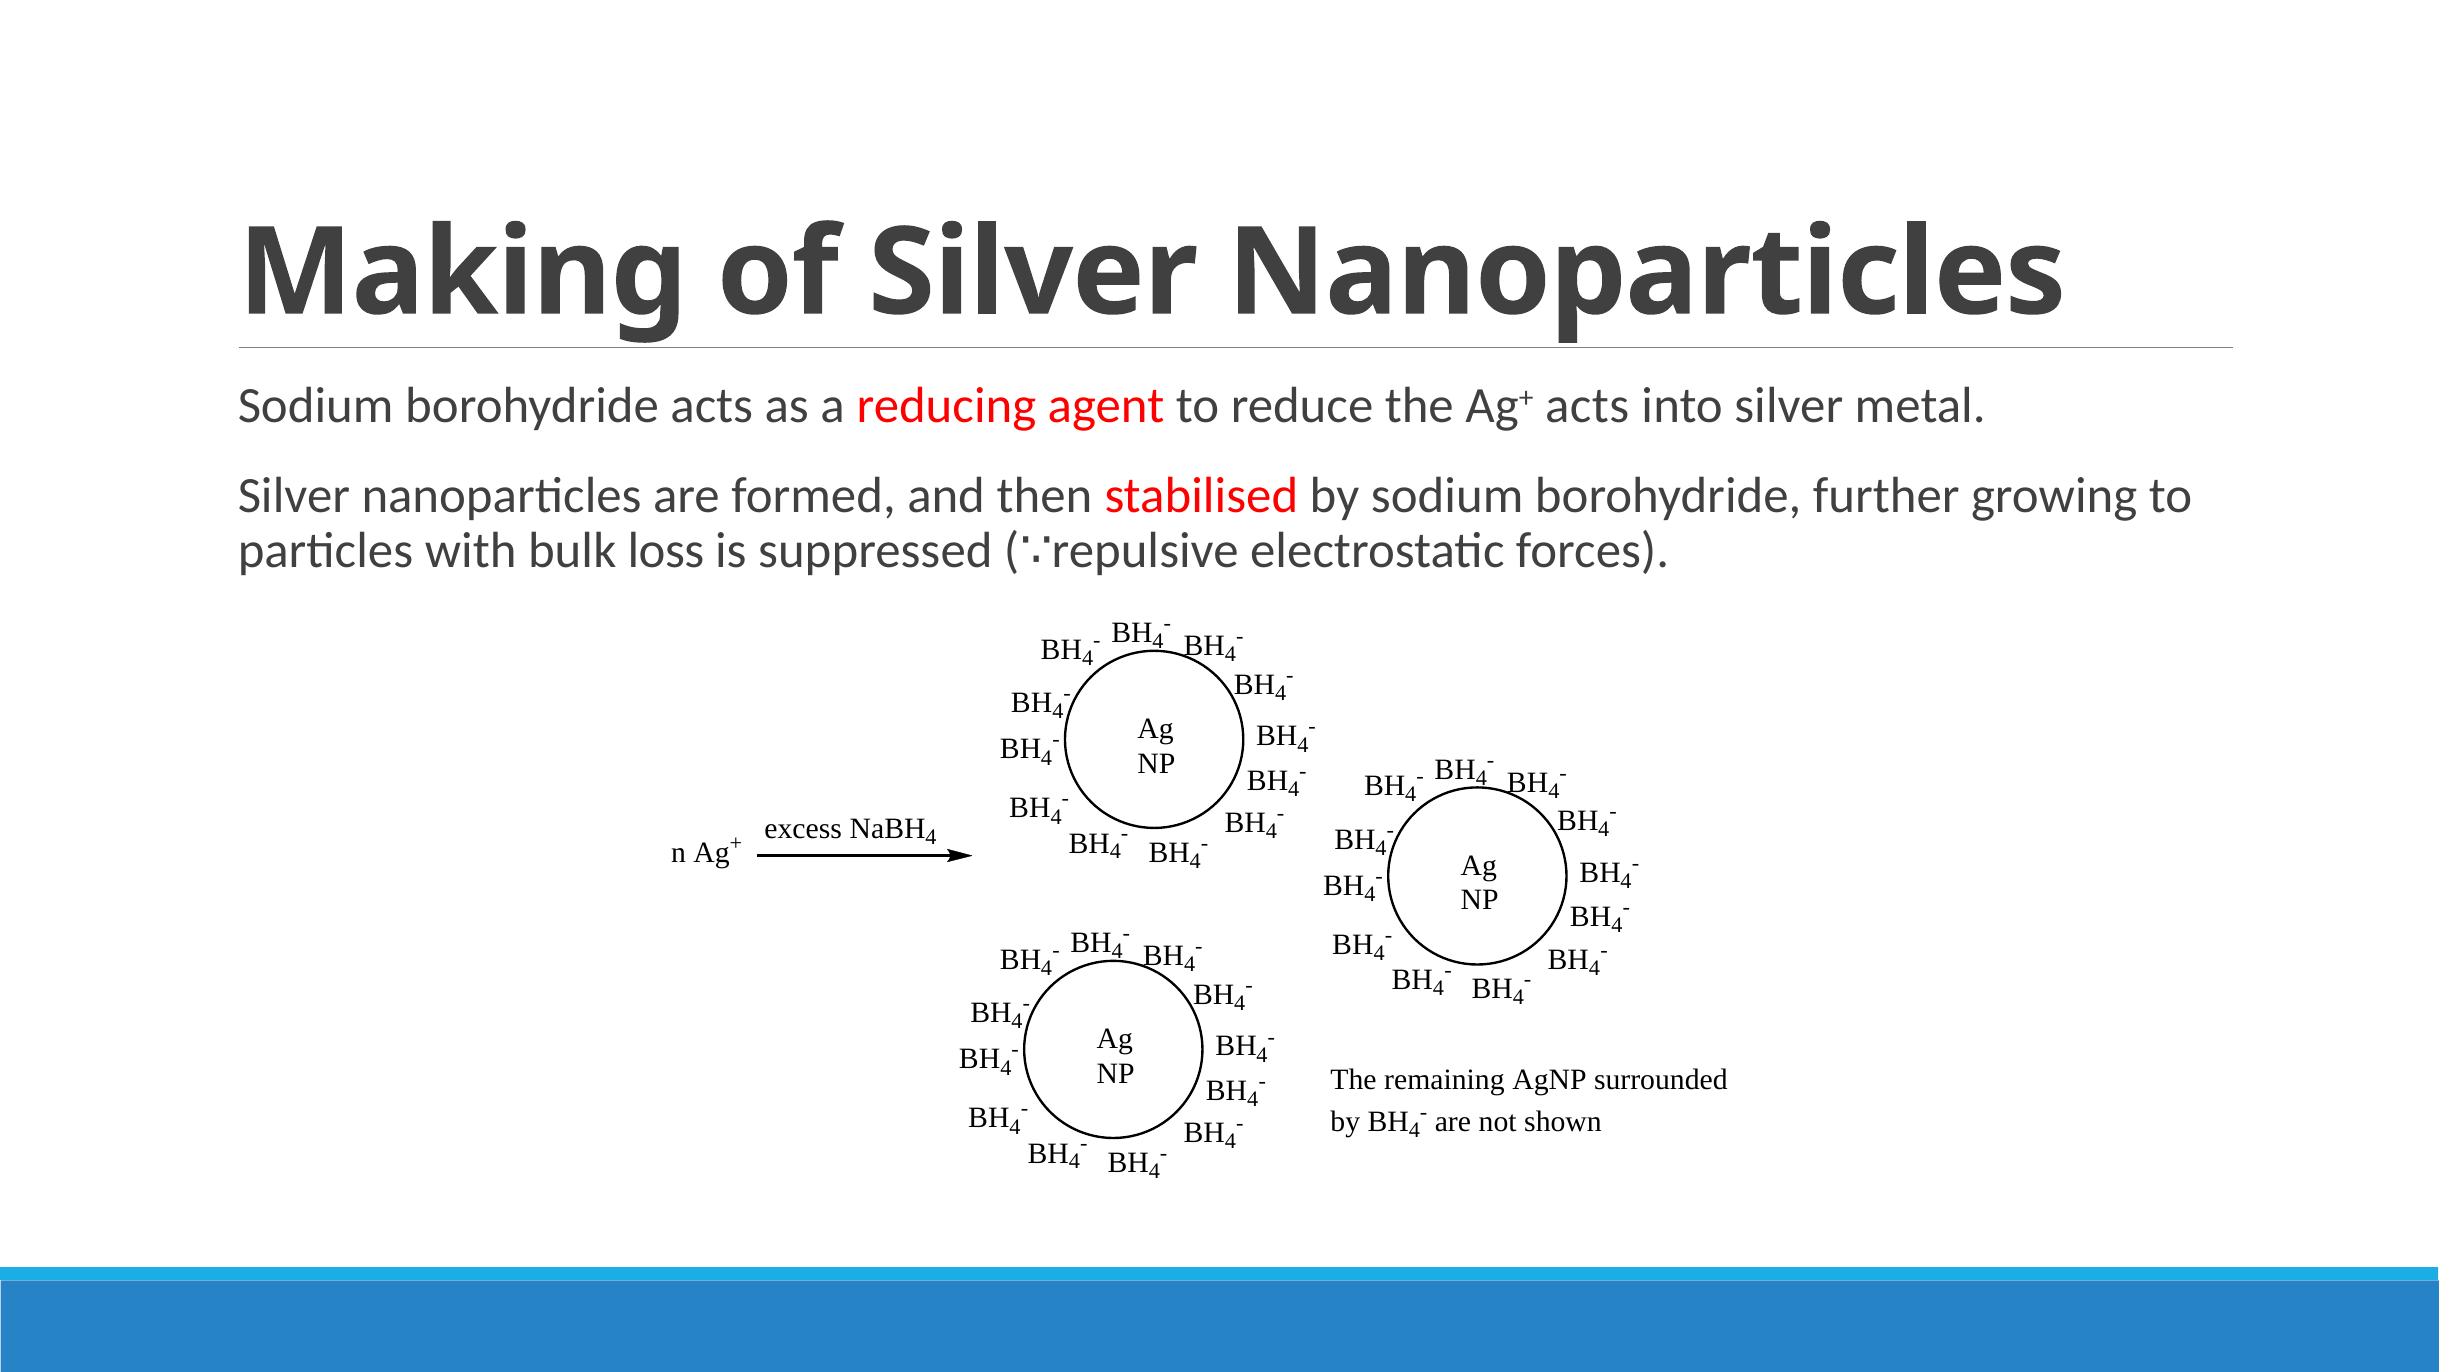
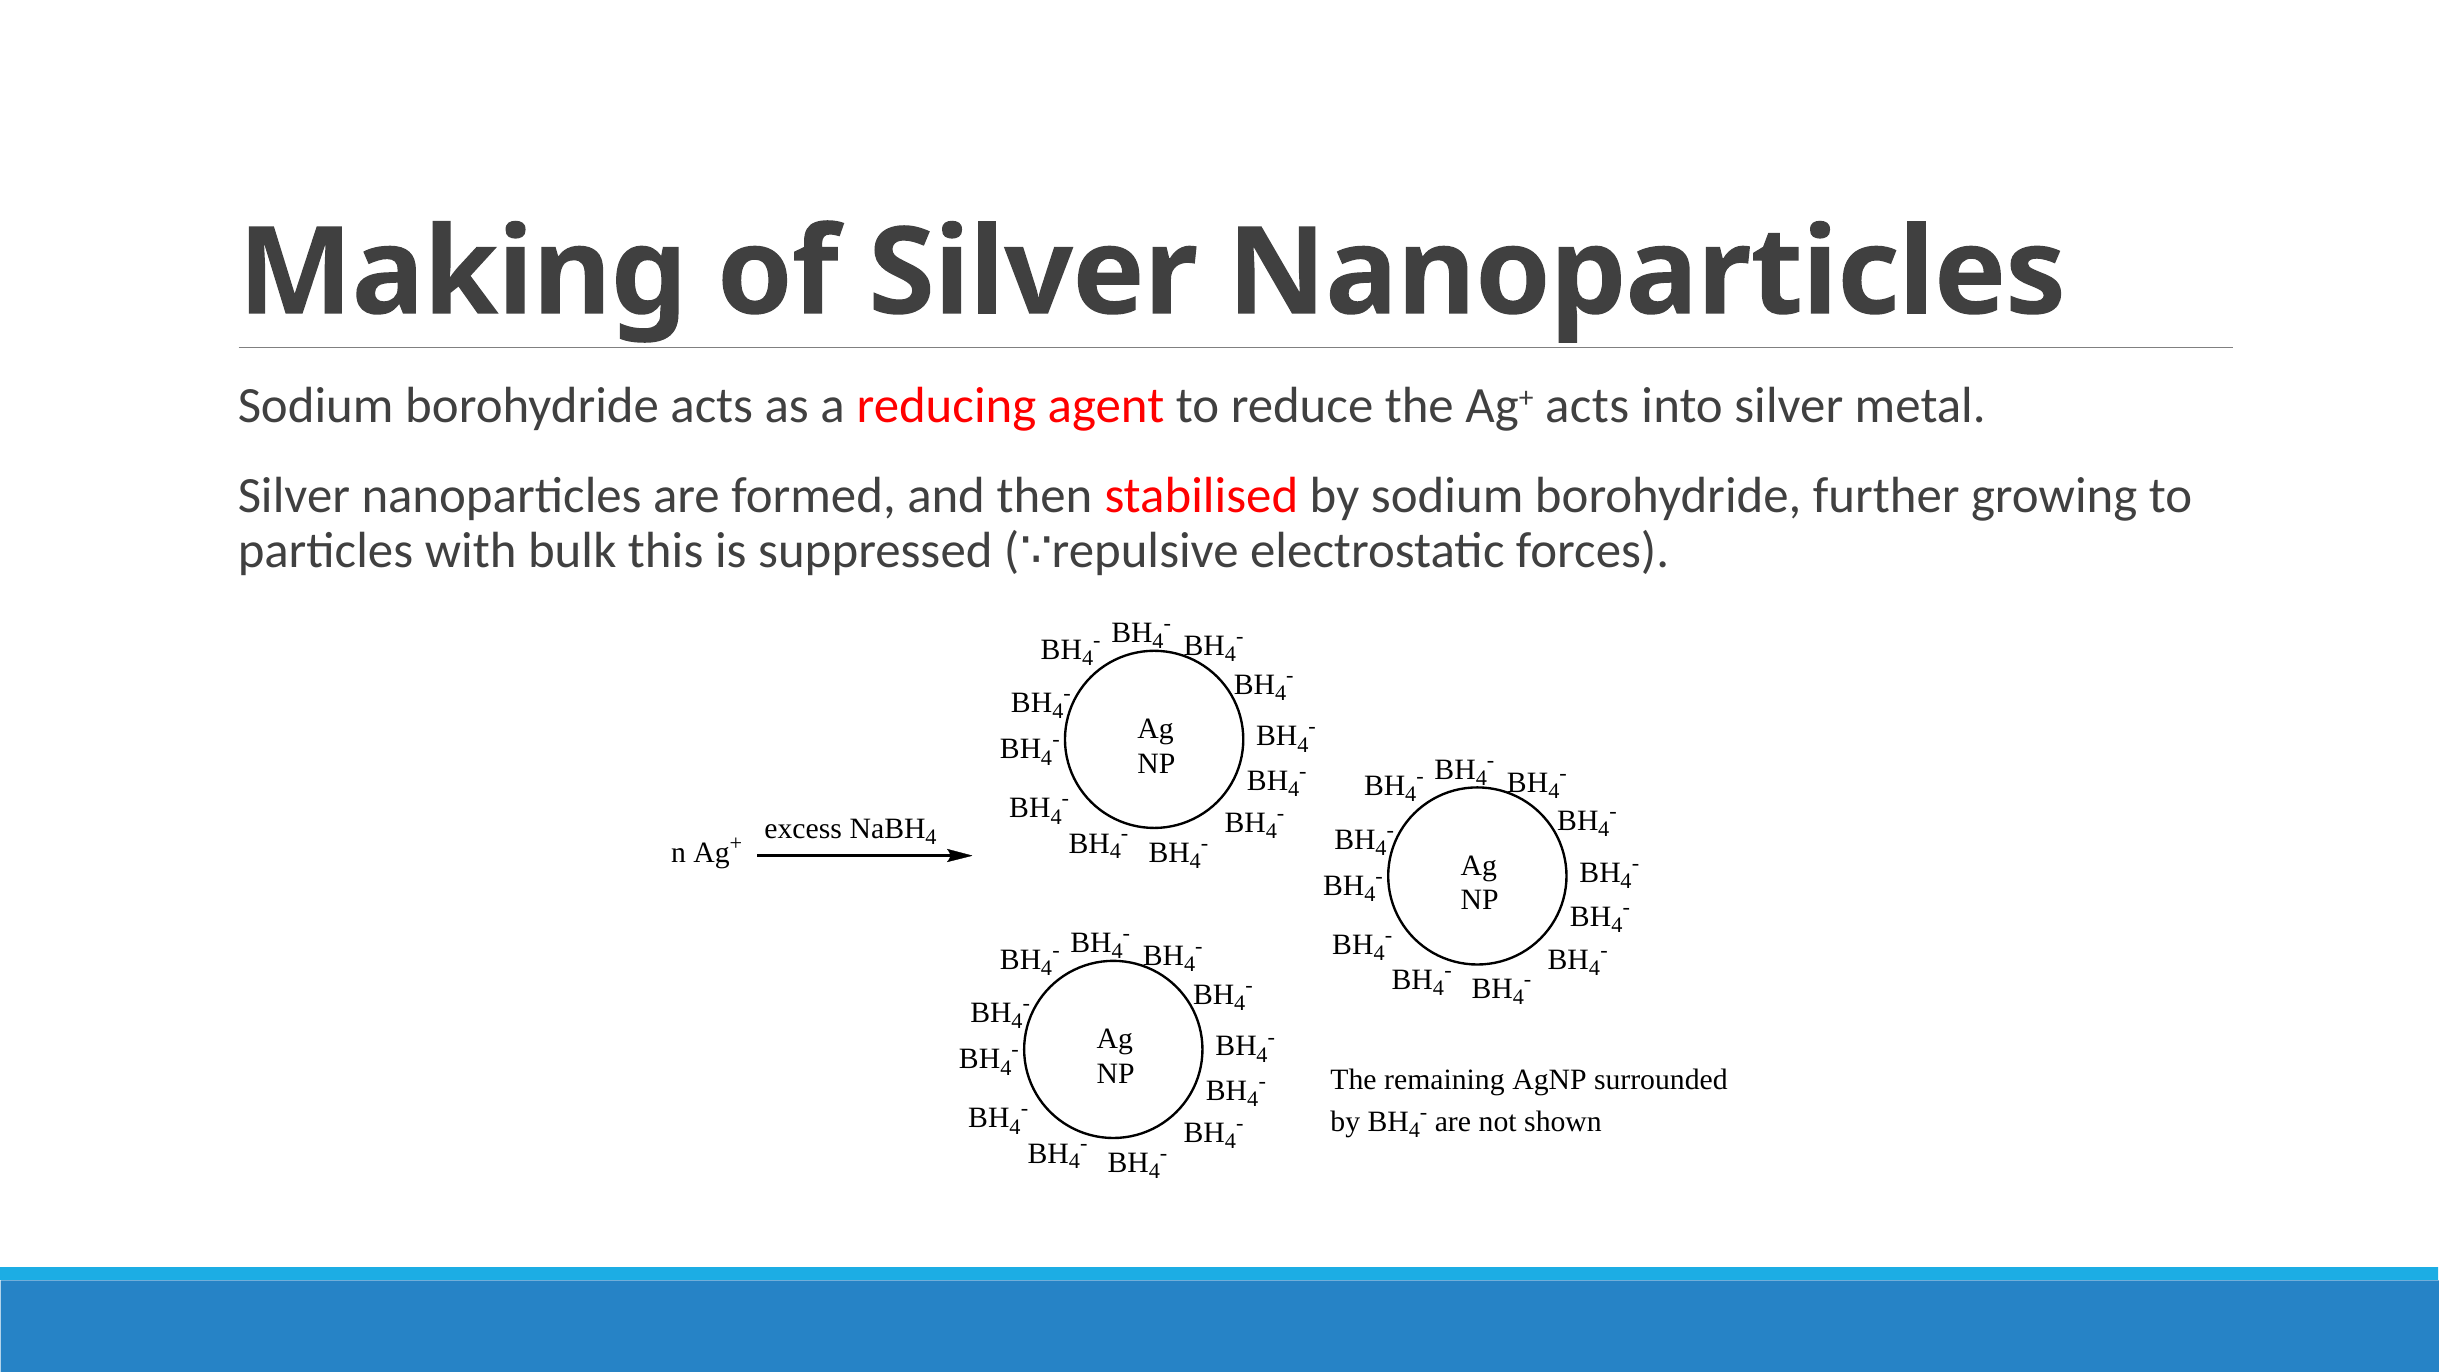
loss: loss -> this
